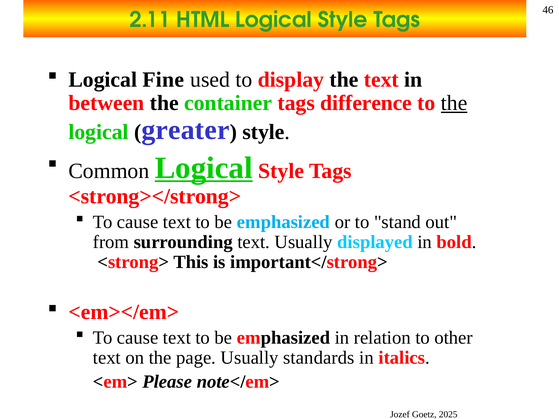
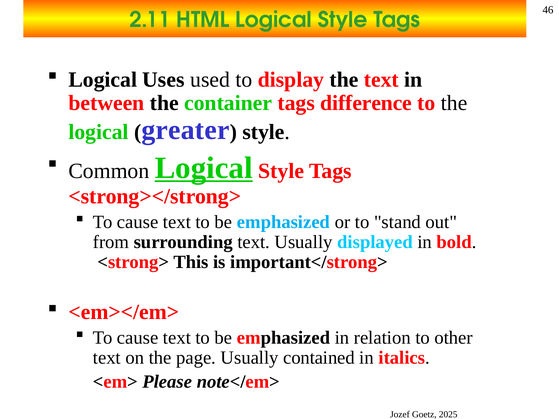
Fine: Fine -> Uses
the at (454, 103) underline: present -> none
standards: standards -> contained
